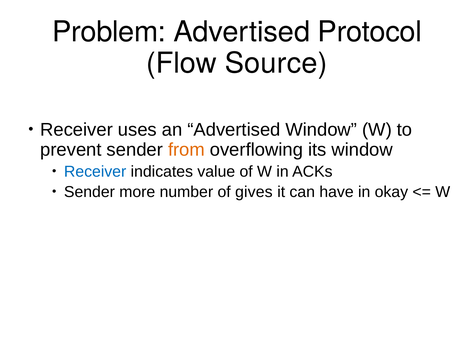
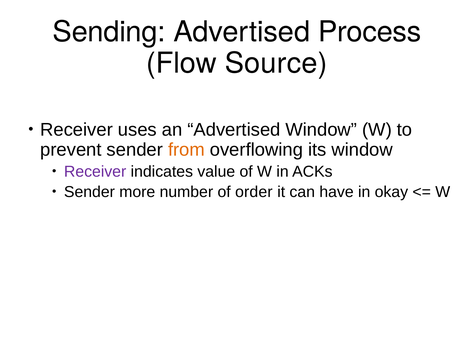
Problem: Problem -> Sending
Protocol: Protocol -> Process
Receiver at (95, 172) colour: blue -> purple
gives: gives -> order
